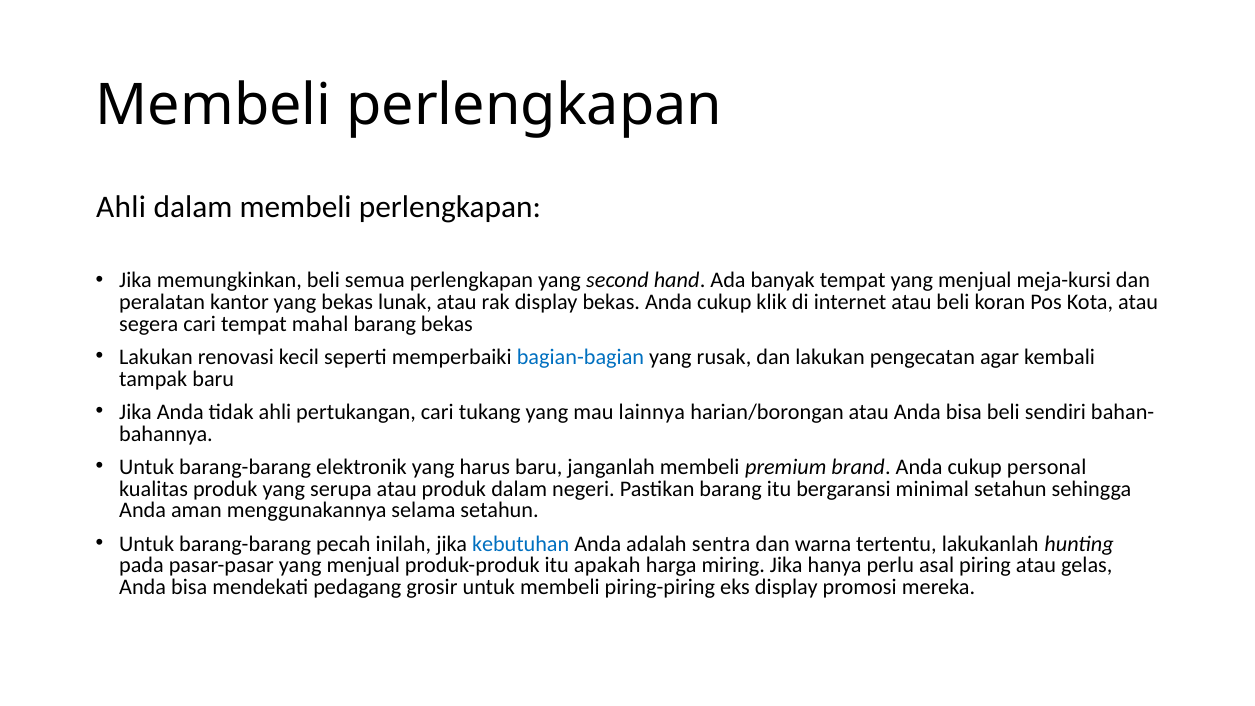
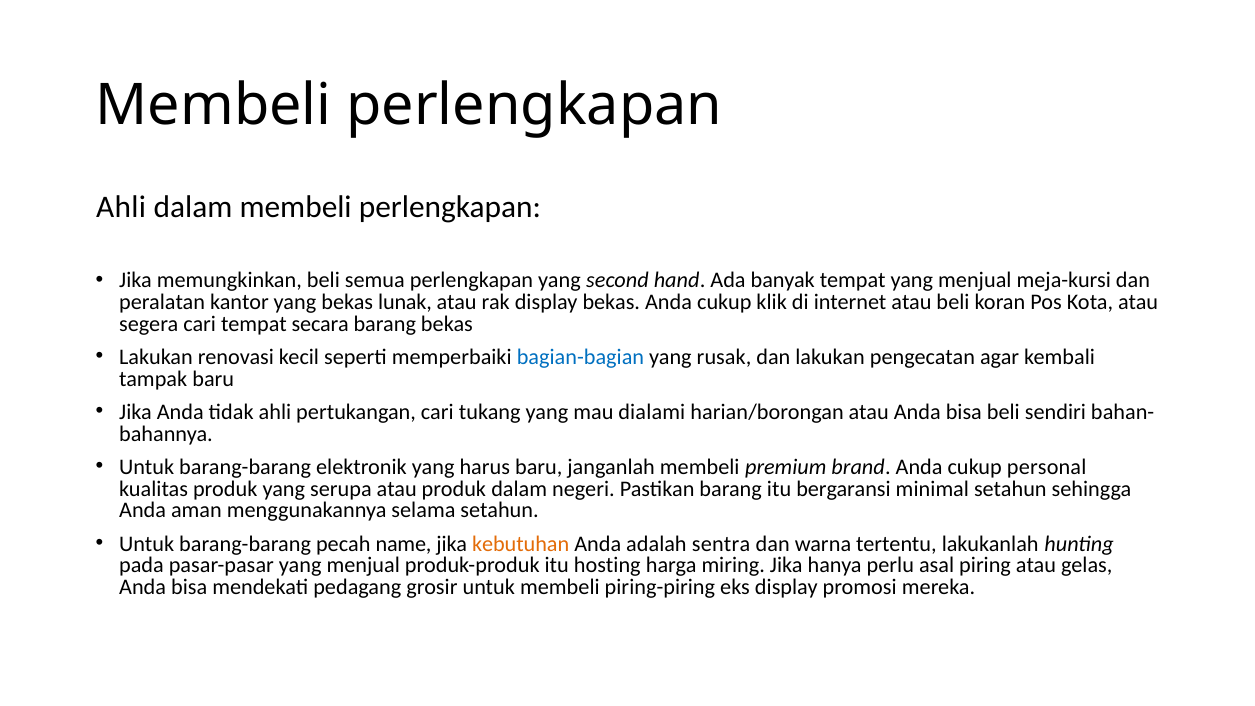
mahal: mahal -> secara
lainnya: lainnya -> dialami
inilah: inilah -> name
kebutuhan colour: blue -> orange
apakah: apakah -> hosting
